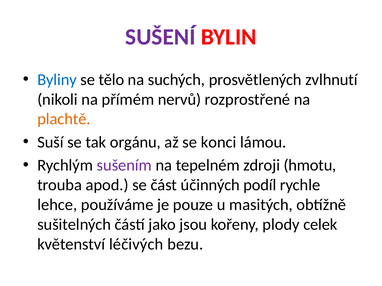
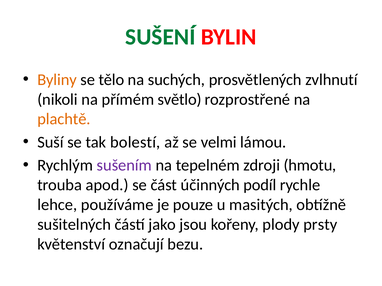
SUŠENÍ colour: purple -> green
Byliny colour: blue -> orange
nervů: nervů -> světlo
orgánu: orgánu -> bolestí
konci: konci -> velmi
celek: celek -> prsty
léčivých: léčivých -> označují
